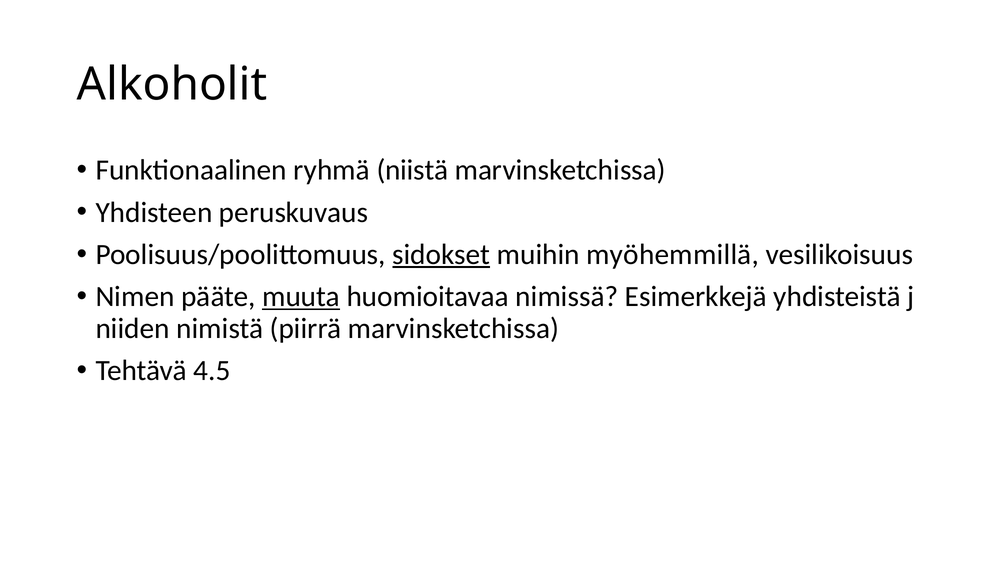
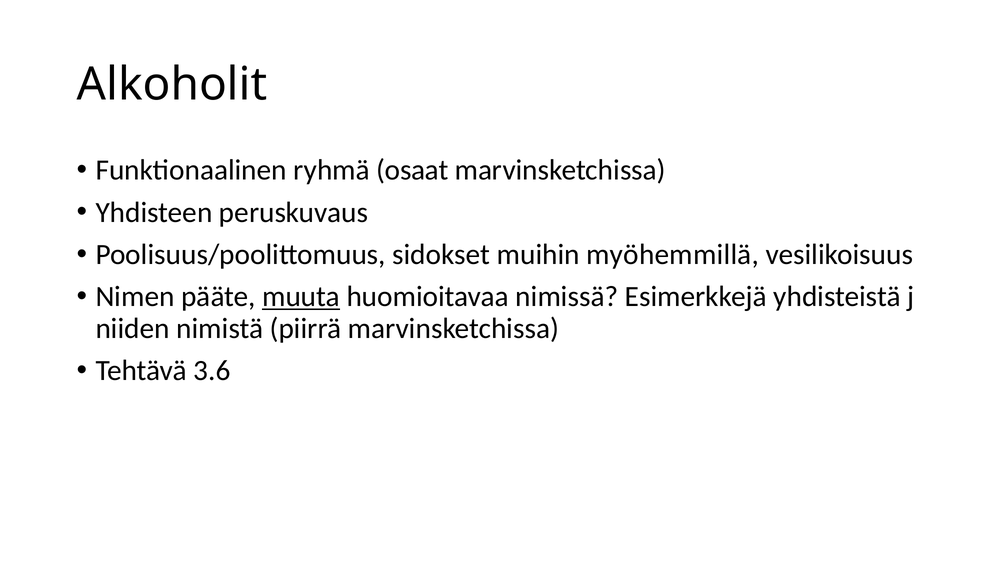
niistä: niistä -> osaat
sidokset underline: present -> none
4.5: 4.5 -> 3.6
